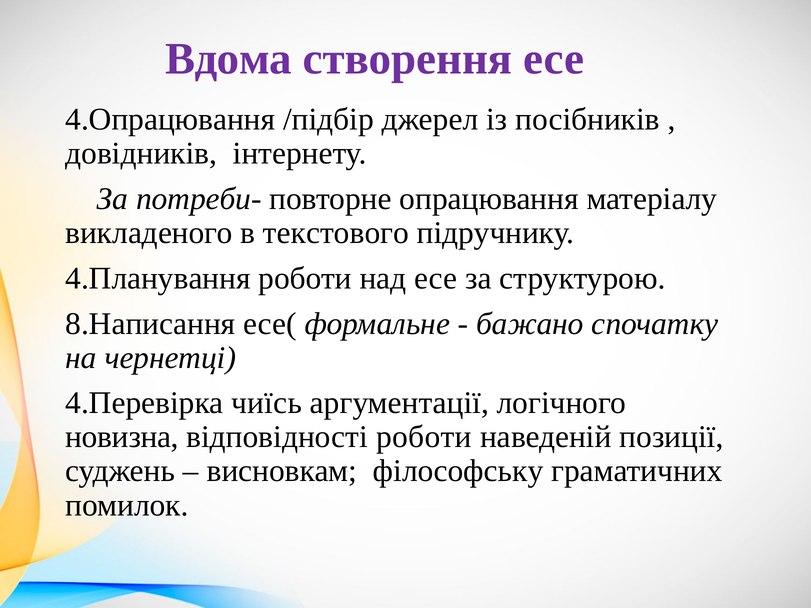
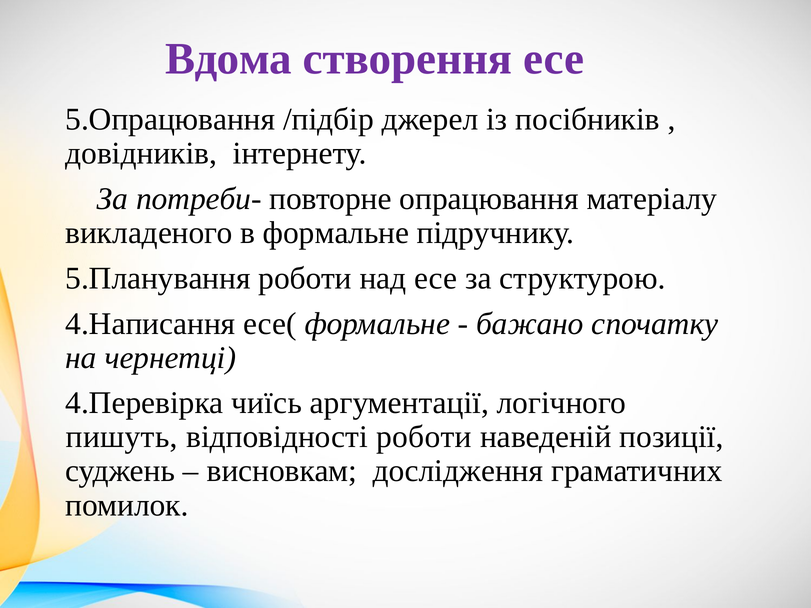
4.Опрацювання: 4.Опрацювання -> 5.Опрацювання
в текстового: текстового -> формальне
4.Планування: 4.Планування -> 5.Планування
8.Написання: 8.Написання -> 4.Написання
новизна: новизна -> пишуть
філософську: філософську -> дослідження
